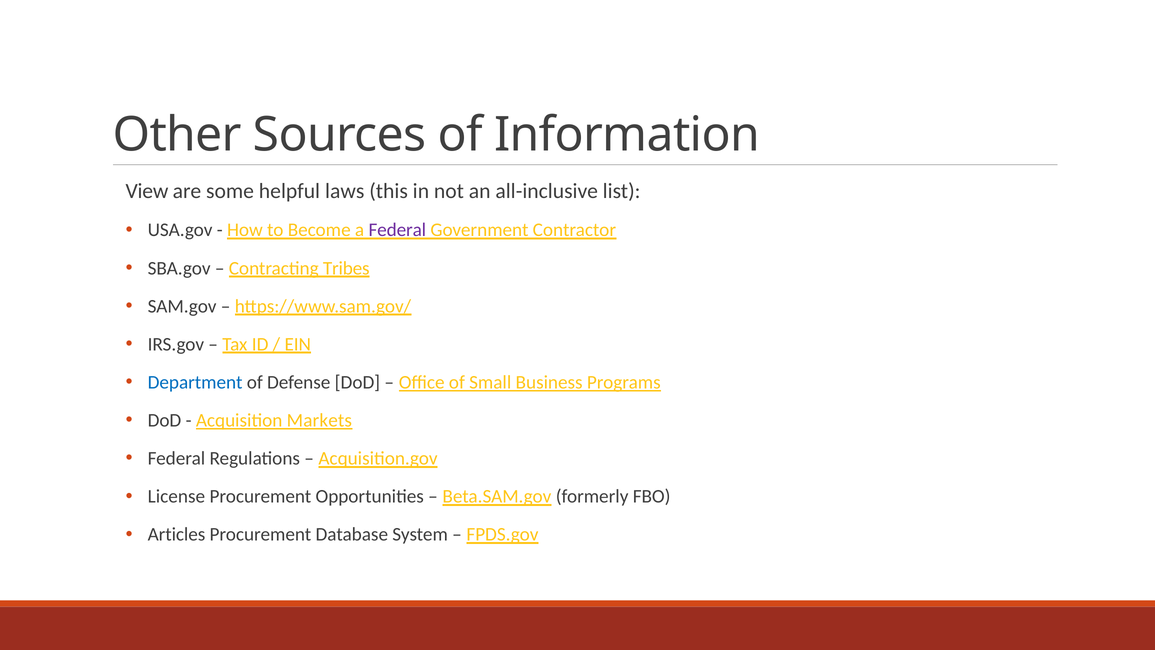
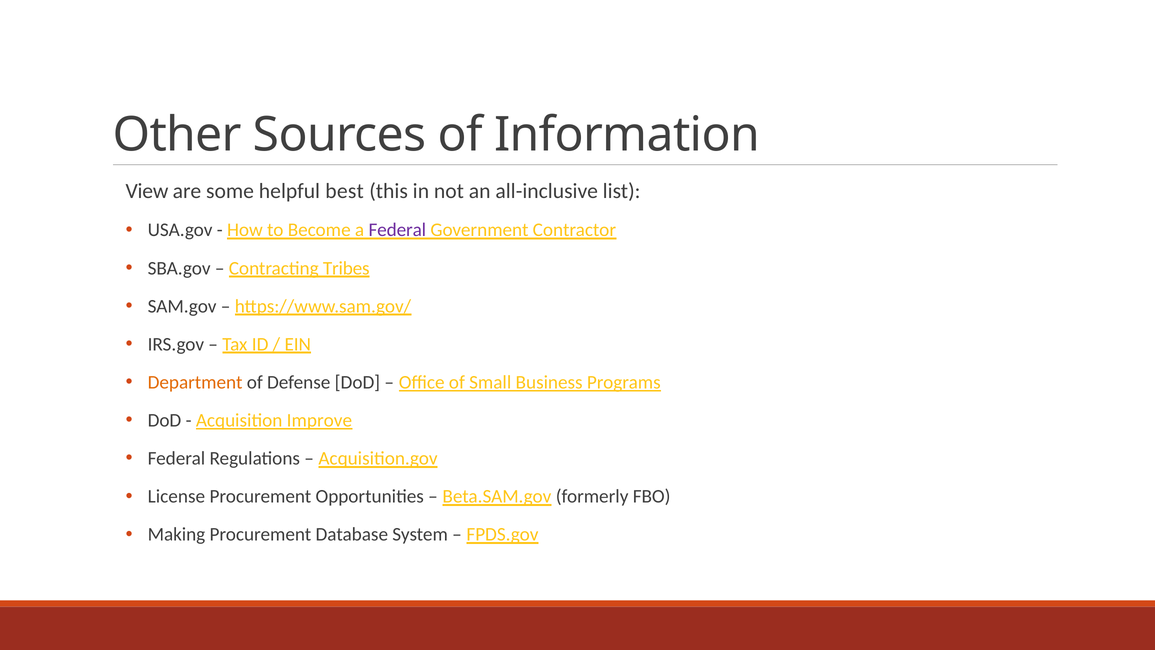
laws: laws -> best
Department colour: blue -> orange
Markets: Markets -> Improve
Articles: Articles -> Making
